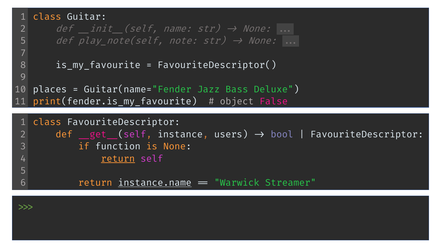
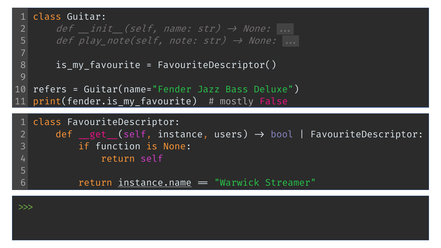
places: places -> refers
object: object -> mostly
return at (118, 159) underline: present -> none
